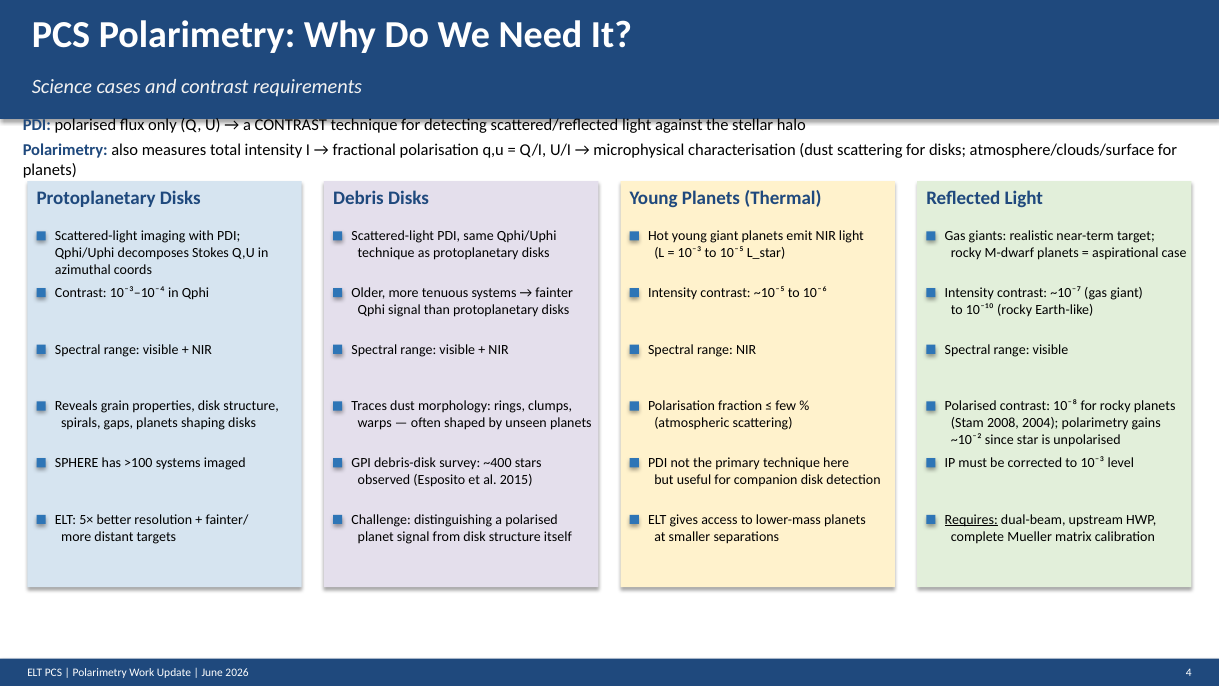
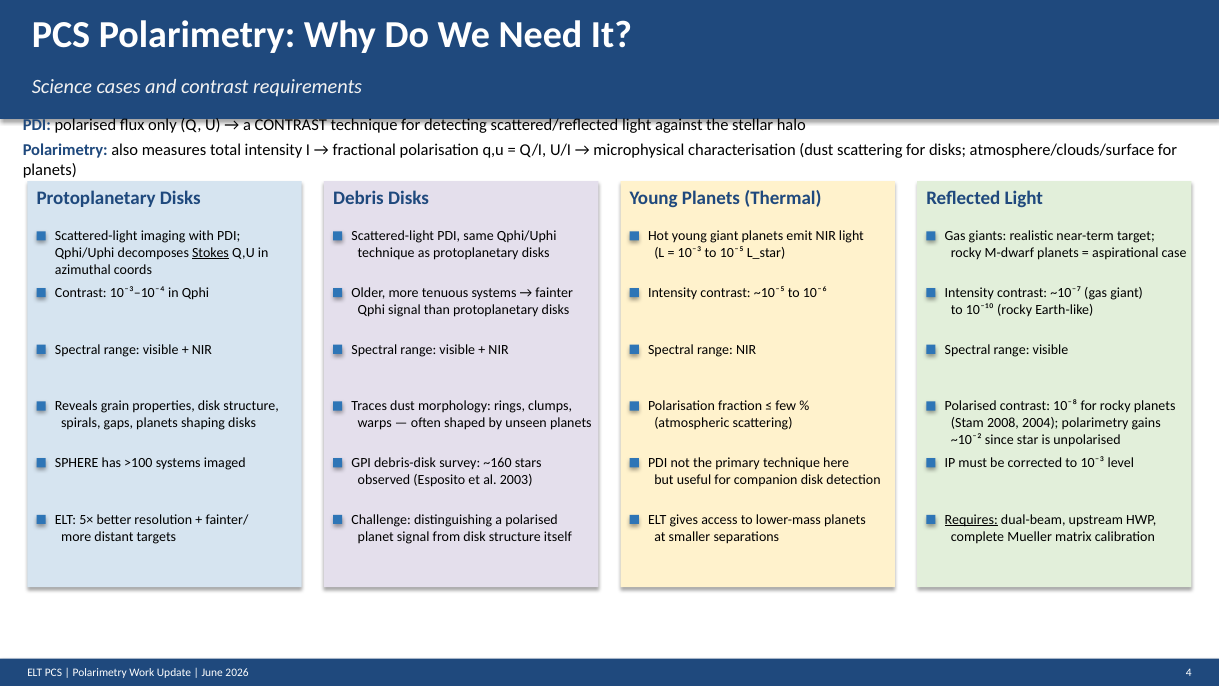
Stokes underline: none -> present
~400: ~400 -> ~160
2015: 2015 -> 2003
